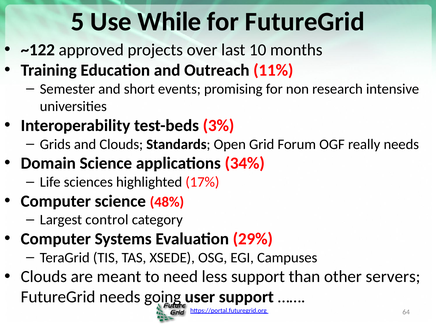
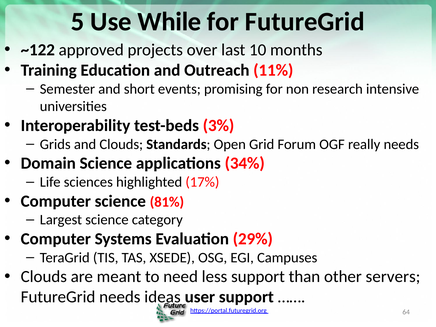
48%: 48% -> 81%
Largest control: control -> science
going: going -> ideas
